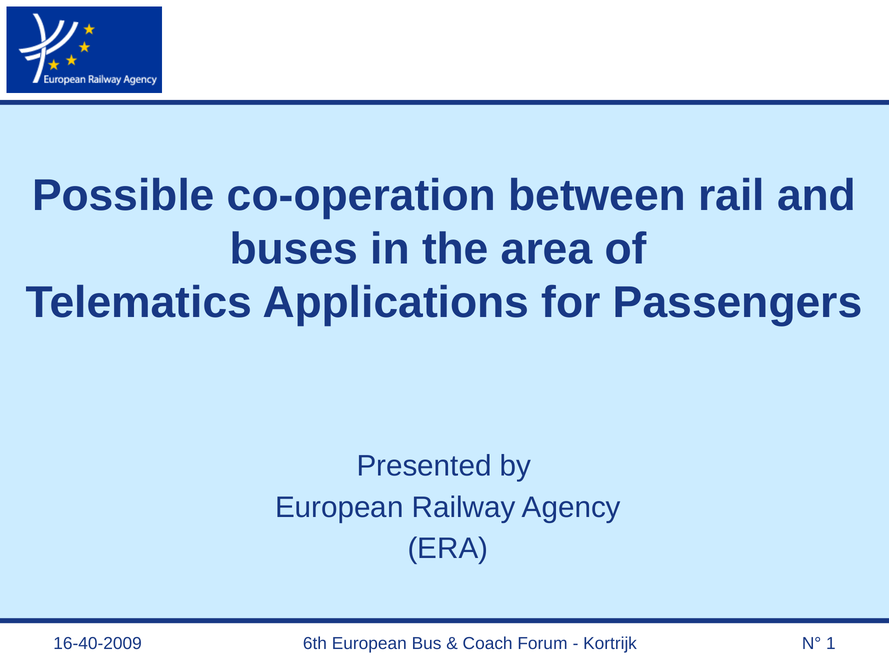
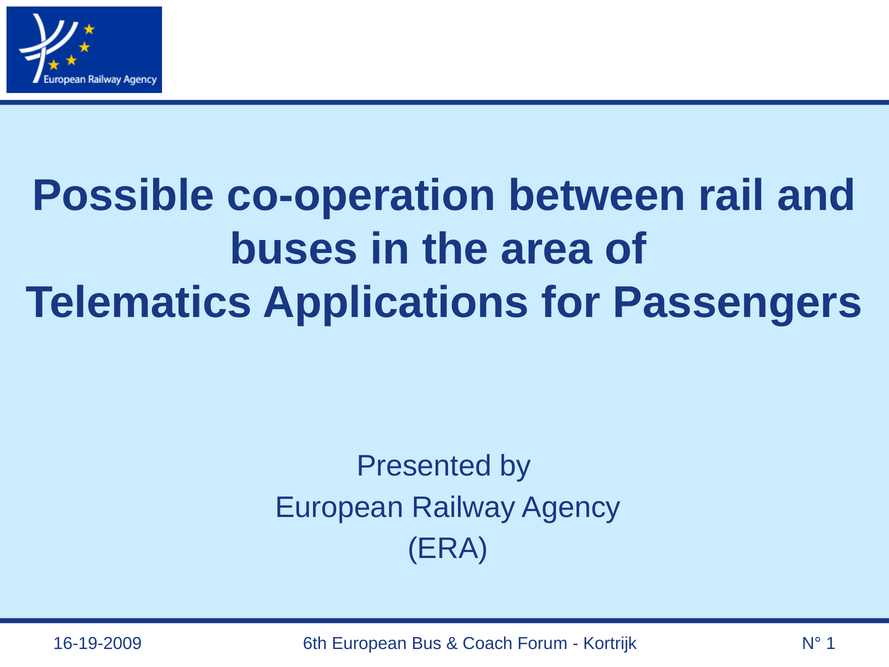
16-40-2009: 16-40-2009 -> 16-19-2009
